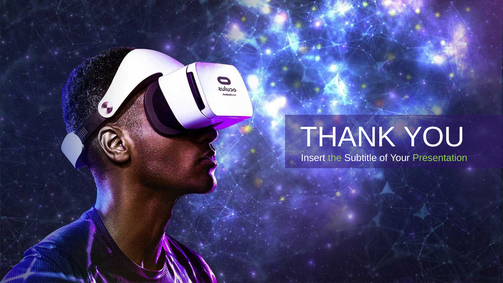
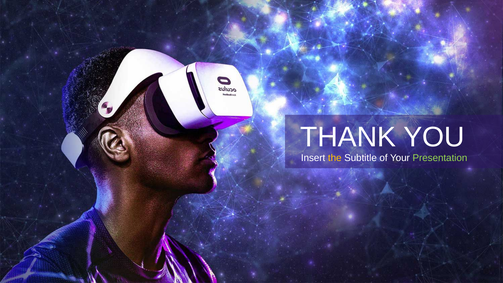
the colour: light green -> yellow
